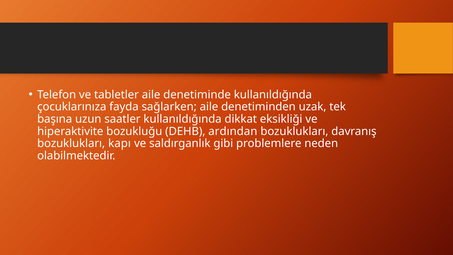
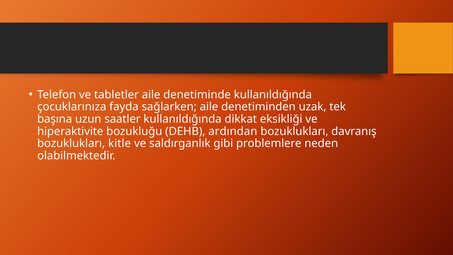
kapı: kapı -> kitle
